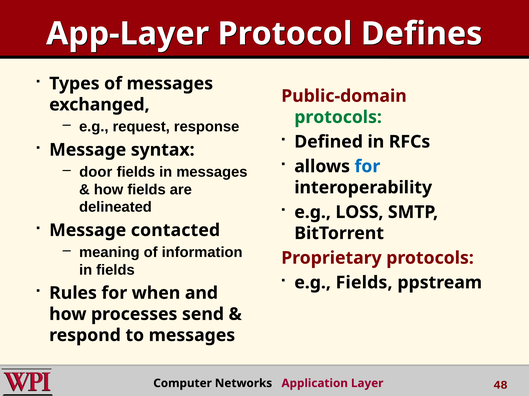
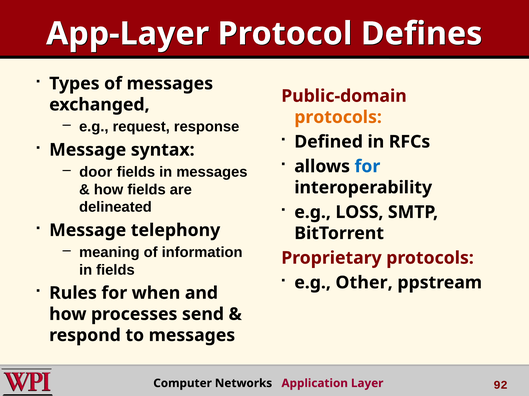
protocols at (338, 117) colour: green -> orange
contacted: contacted -> telephony
e.g Fields: Fields -> Other
48: 48 -> 92
